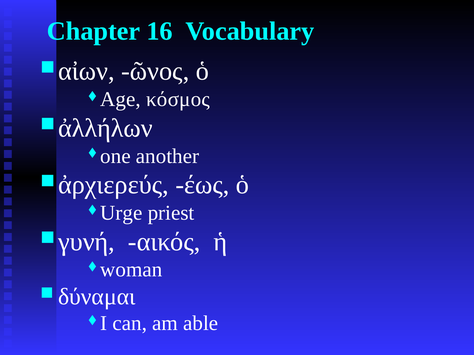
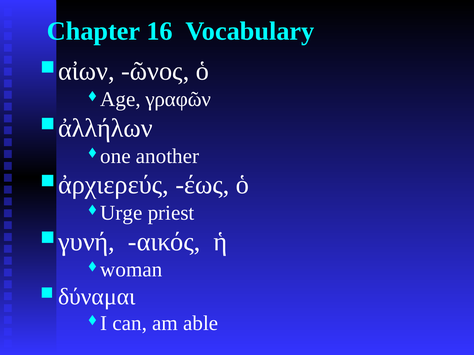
κόσμος: κόσμος -> γραφῶν
